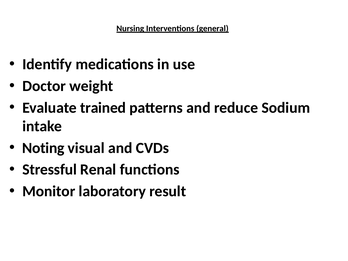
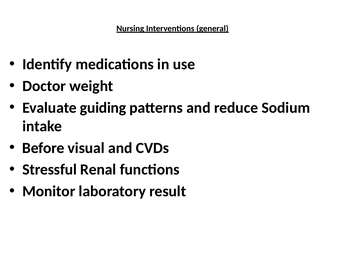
trained: trained -> guiding
Noting: Noting -> Before
